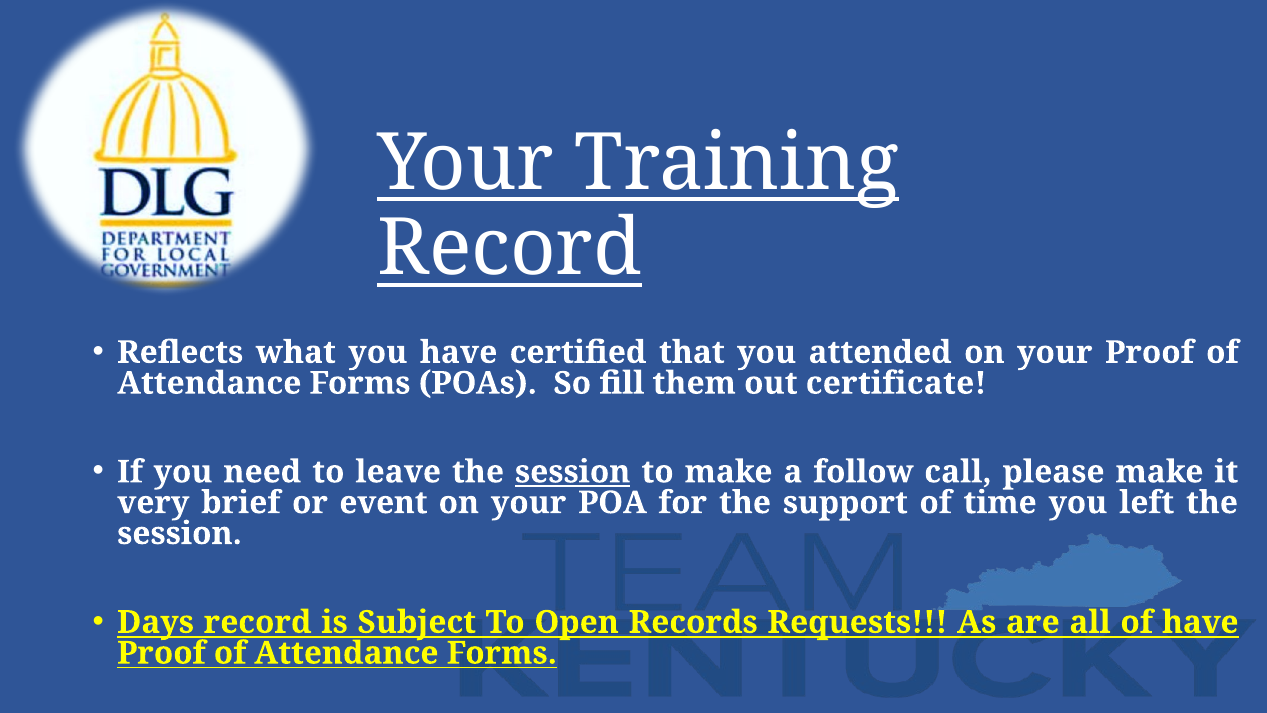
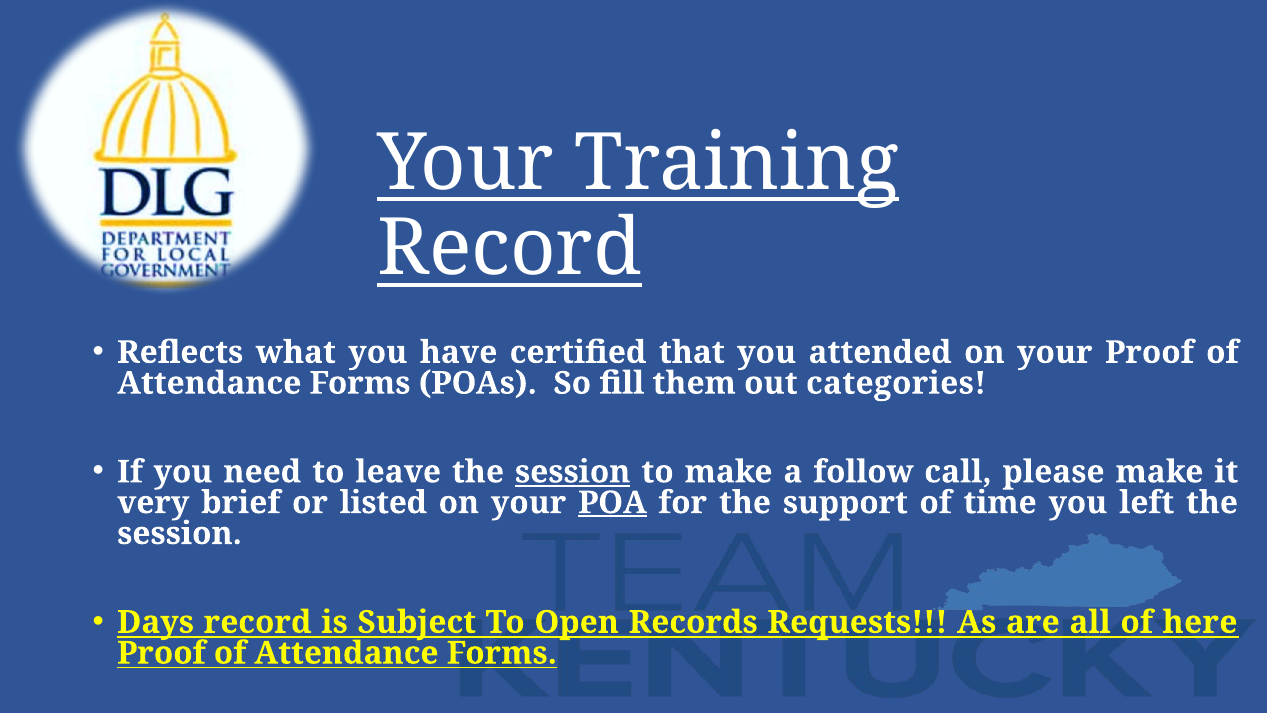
certificate: certificate -> categories
event: event -> listed
POA underline: none -> present
of have: have -> here
